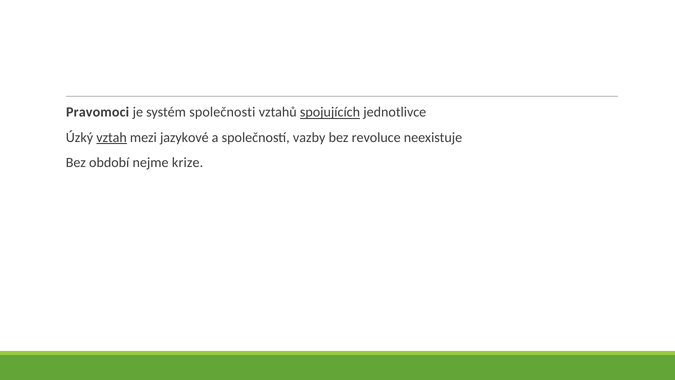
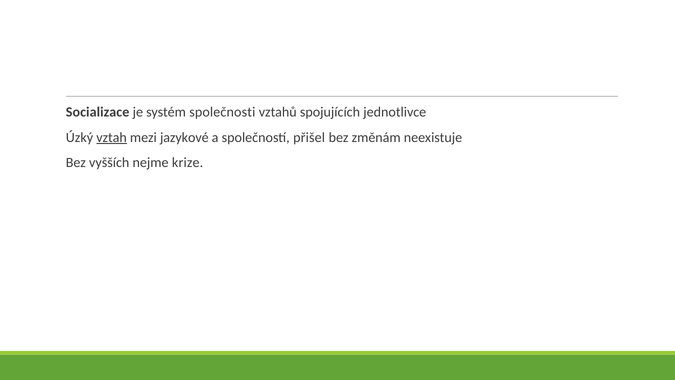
Pravomoci: Pravomoci -> Socializace
spojujících underline: present -> none
vazby: vazby -> přišel
revoluce: revoluce -> změnám
období: období -> vyšších
